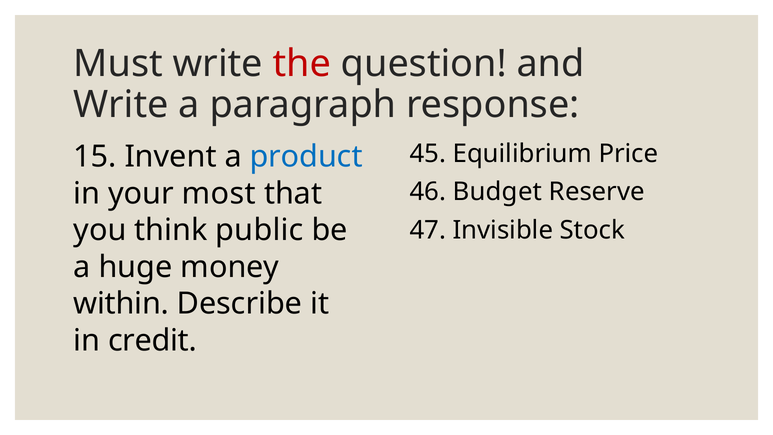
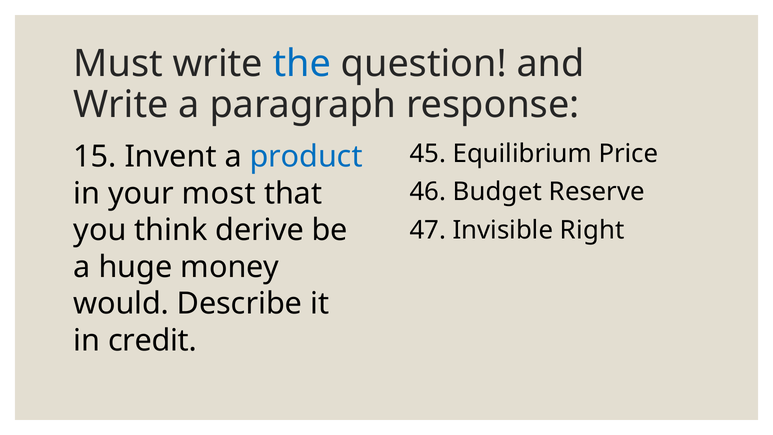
the colour: red -> blue
public: public -> derive
Stock: Stock -> Right
within: within -> would
